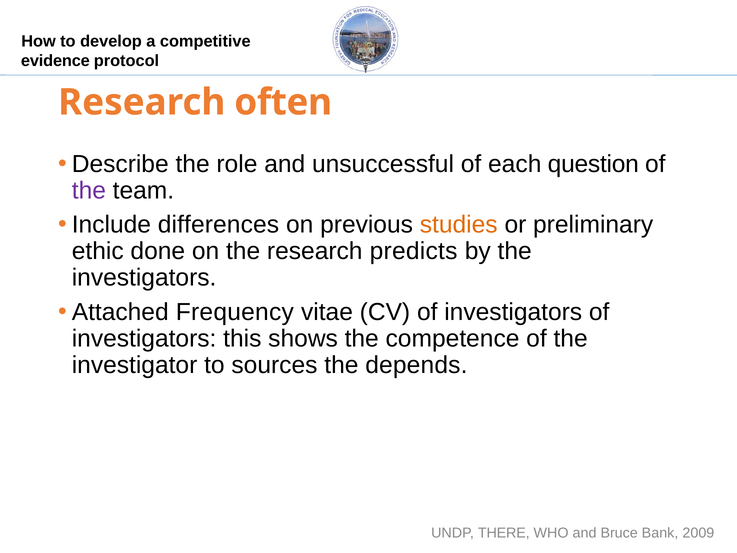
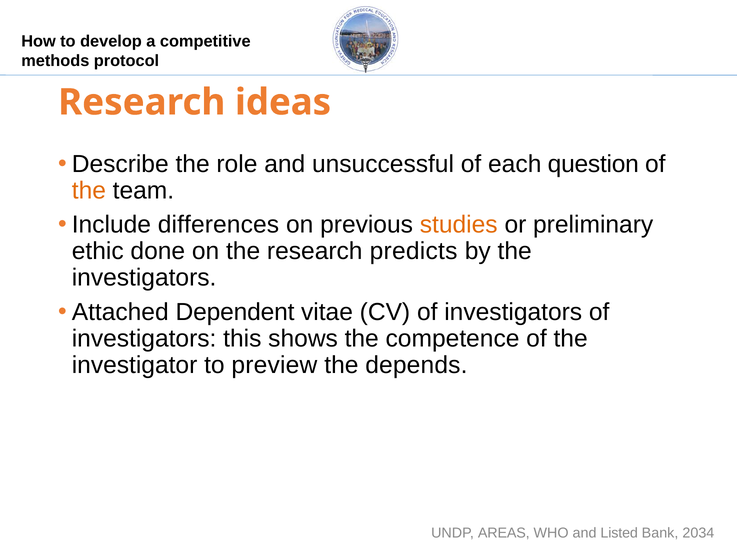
evidence: evidence -> methods
often: often -> ideas
the at (89, 190) colour: purple -> orange
Frequency: Frequency -> Dependent
sources: sources -> preview
THERE: THERE -> AREAS
Bruce: Bruce -> Listed
2009: 2009 -> 2034
